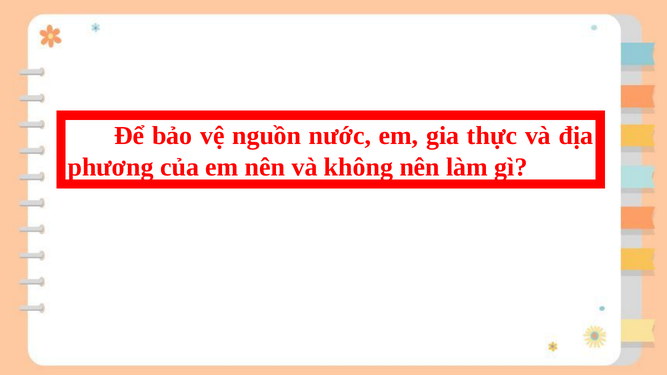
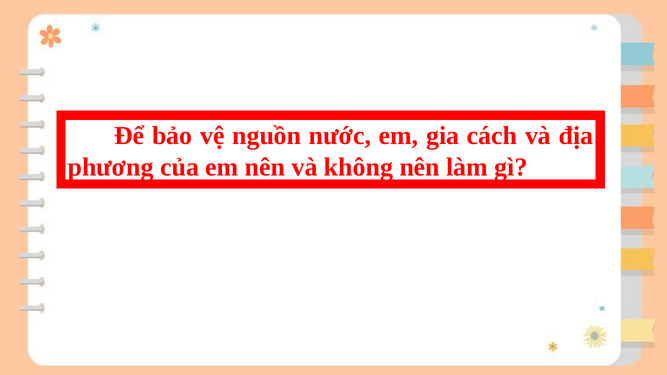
thực: thực -> cách
